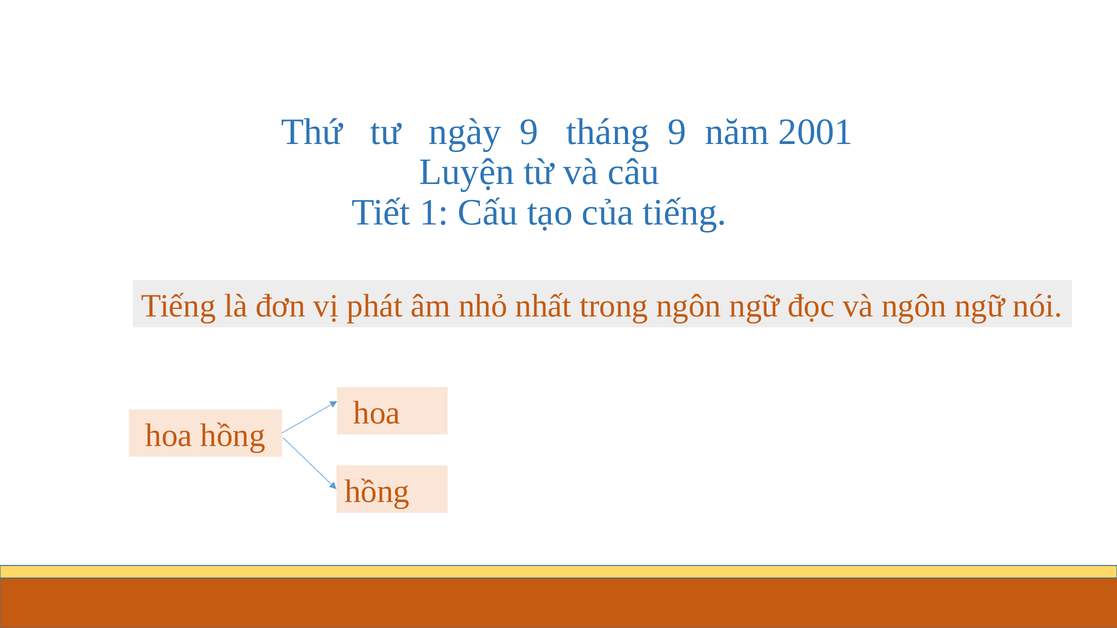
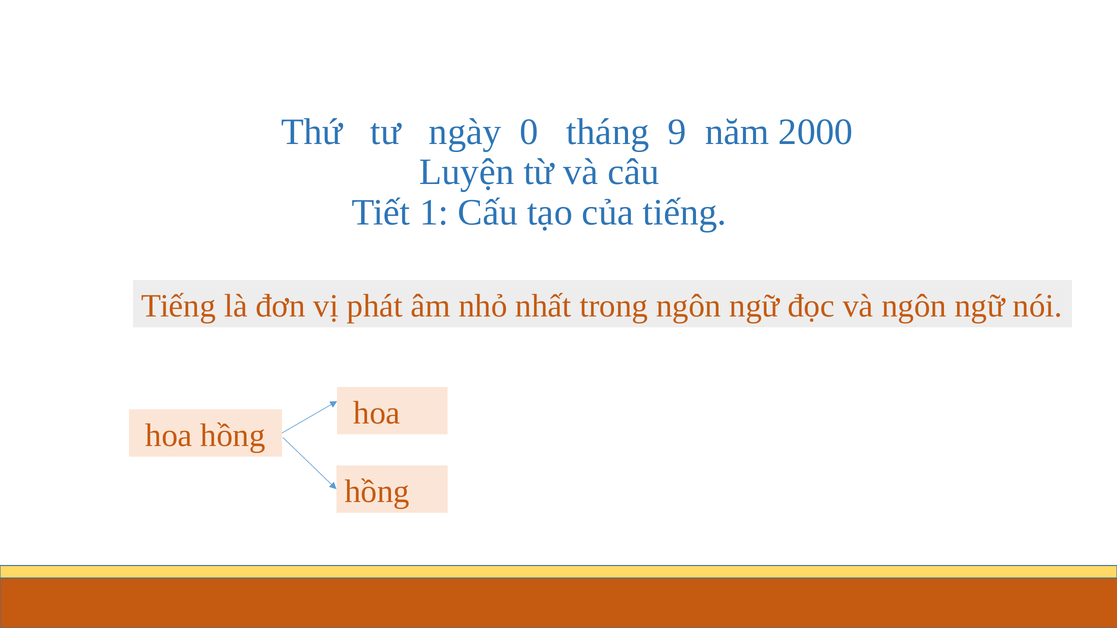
ngày 9: 9 -> 0
2001: 2001 -> 2000
